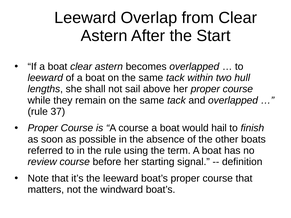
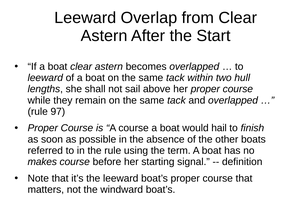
37: 37 -> 97
review: review -> makes
